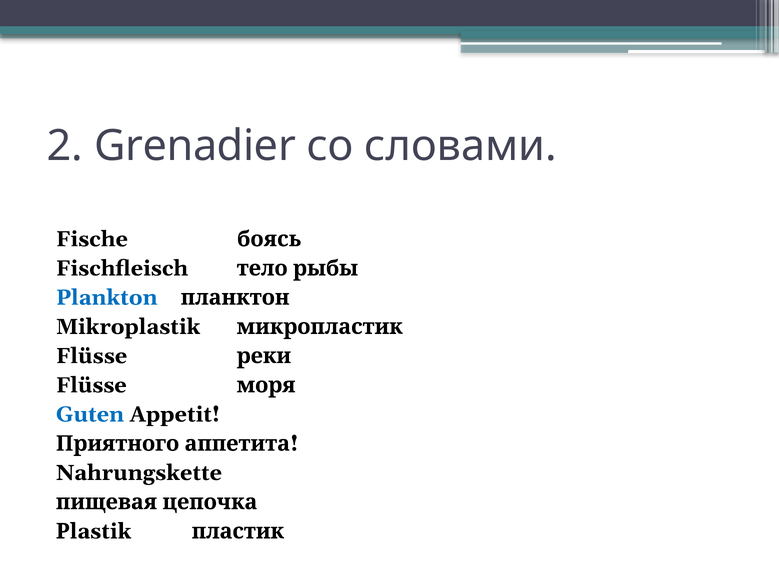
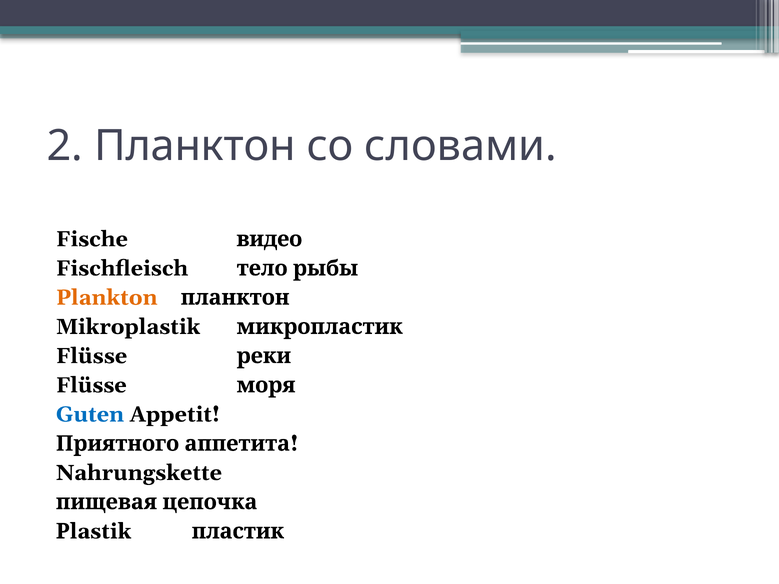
2 Grenadier: Grenadier -> Планктон
боясь: боясь -> видео
Plankton colour: blue -> orange
